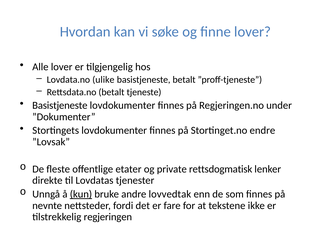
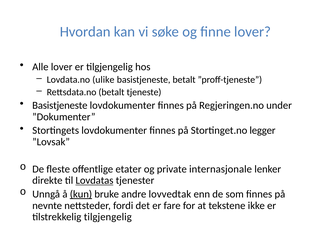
endre: endre -> legger
rettsdogmatisk: rettsdogmatisk -> internasjonale
Lovdatas underline: none -> present
tilstrekkelig regjeringen: regjeringen -> tilgjengelig
